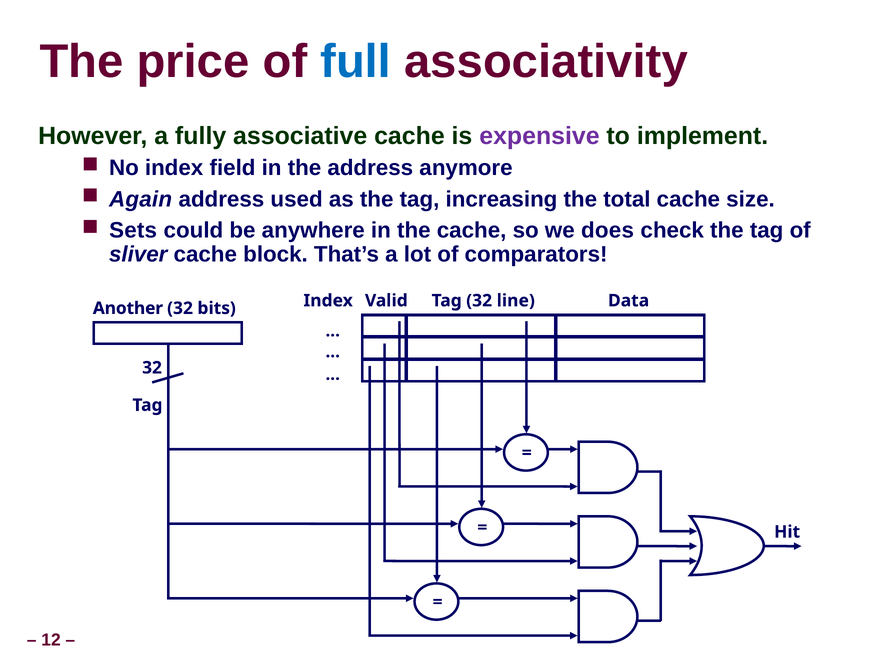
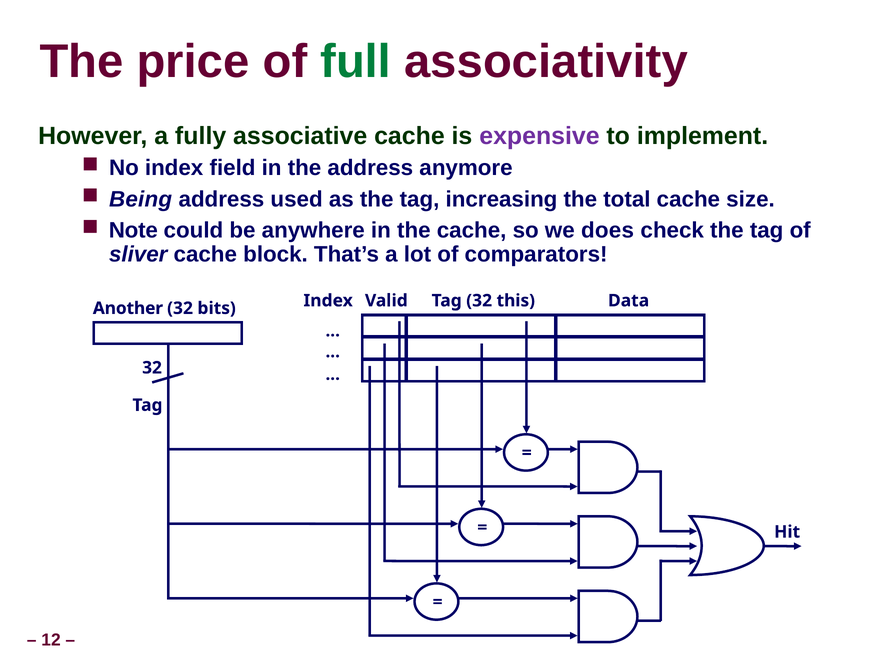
full colour: blue -> green
Again: Again -> Being
Sets: Sets -> Note
line: line -> this
